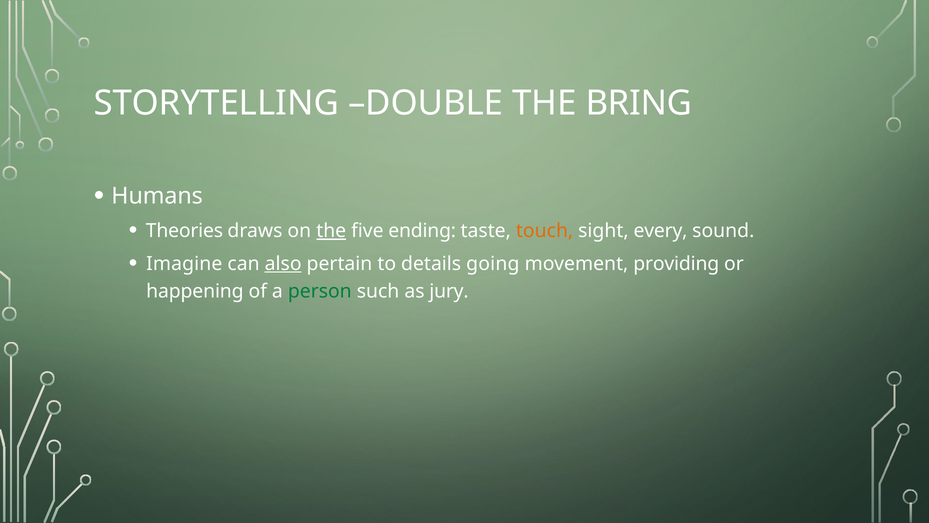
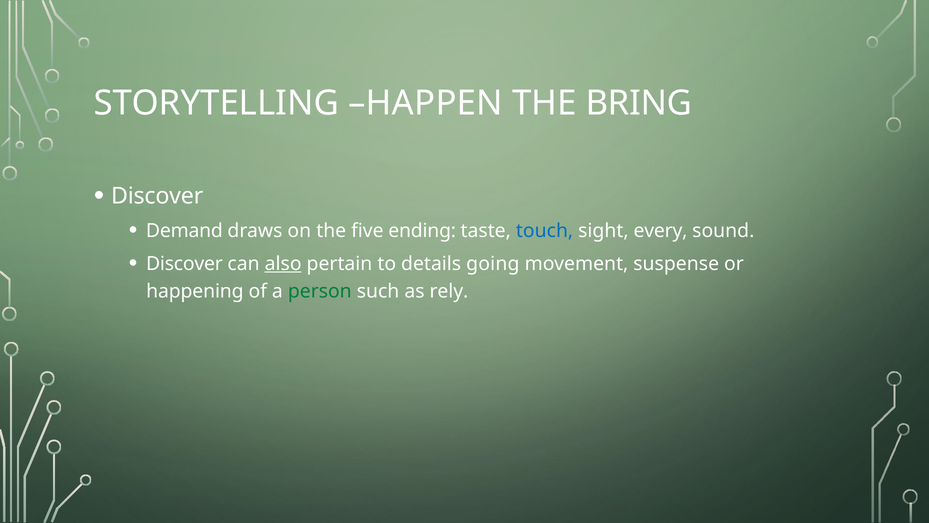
DOUBLE: DOUBLE -> HAPPEN
Humans at (157, 196): Humans -> Discover
Theories: Theories -> Demand
the at (331, 231) underline: present -> none
touch colour: orange -> blue
Imagine at (184, 263): Imagine -> Discover
providing: providing -> suspense
jury: jury -> rely
